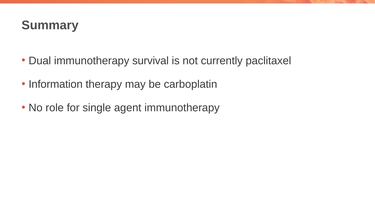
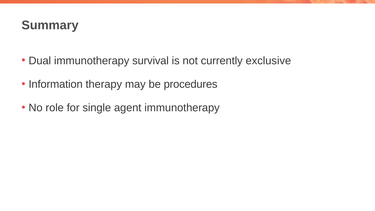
paclitaxel: paclitaxel -> exclusive
carboplatin: carboplatin -> procedures
